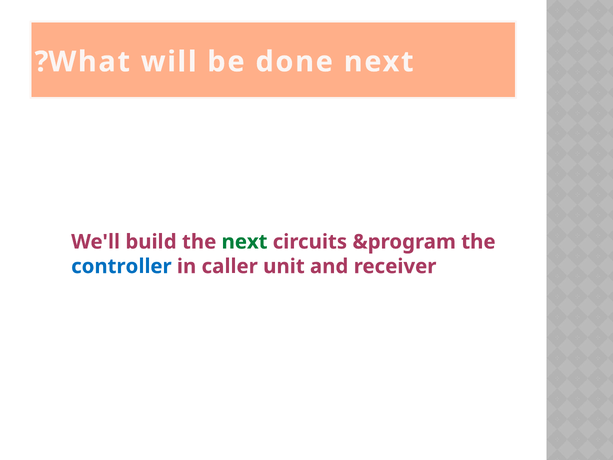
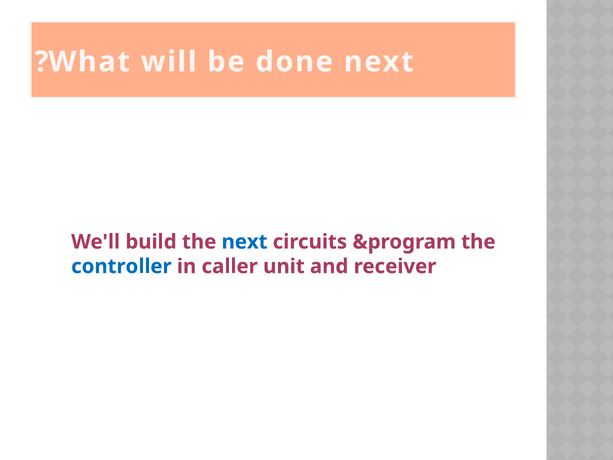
next at (245, 242) colour: green -> blue
